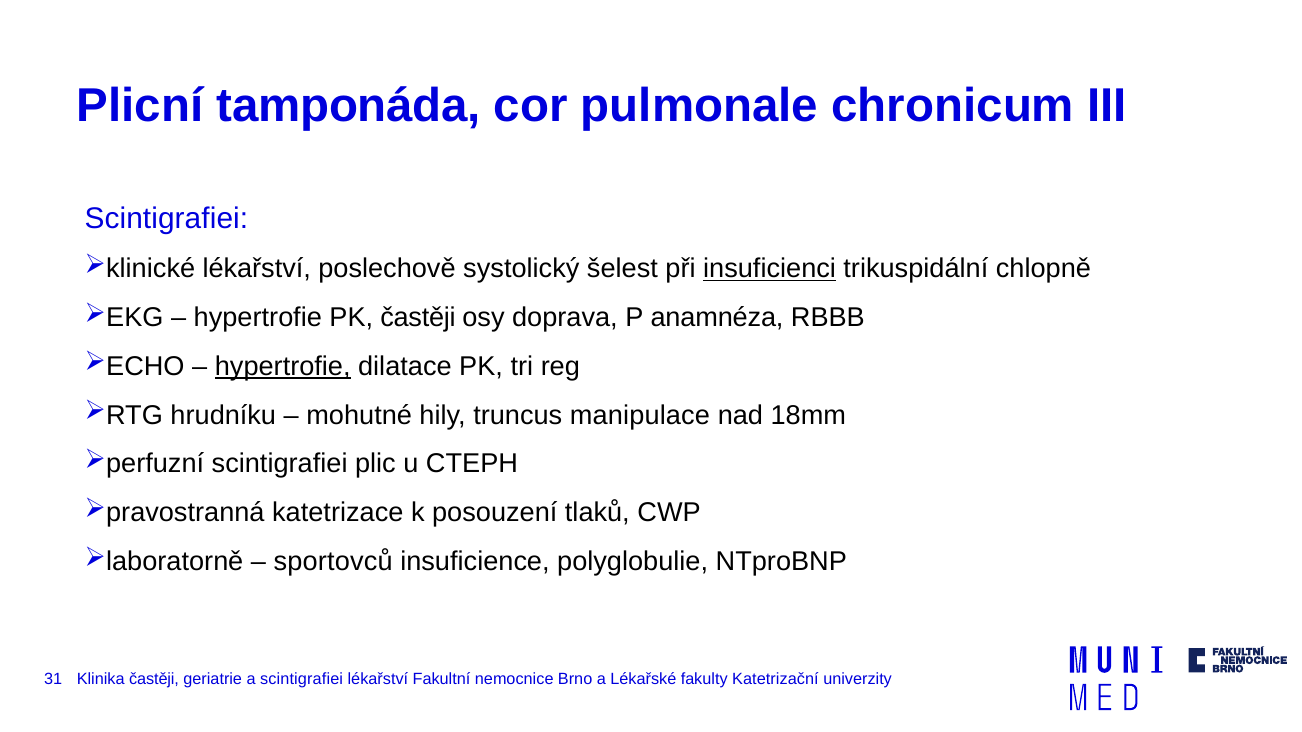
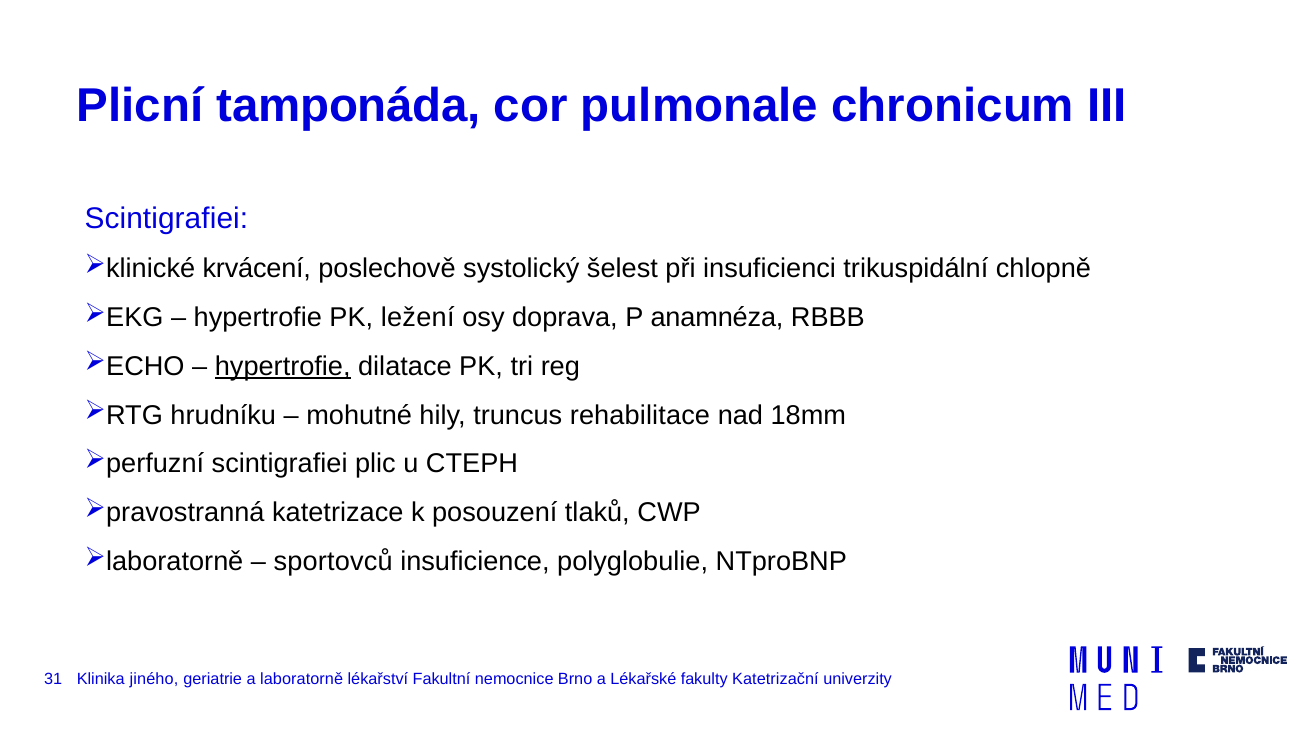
lékařství at (257, 269): lékařství -> krvácení
insuficienci underline: present -> none
PK častěji: častěji -> ležení
manipulace: manipulace -> rehabilitace
Klinika častěji: častěji -> jiného
a scintigrafiei: scintigrafiei -> laboratorně
